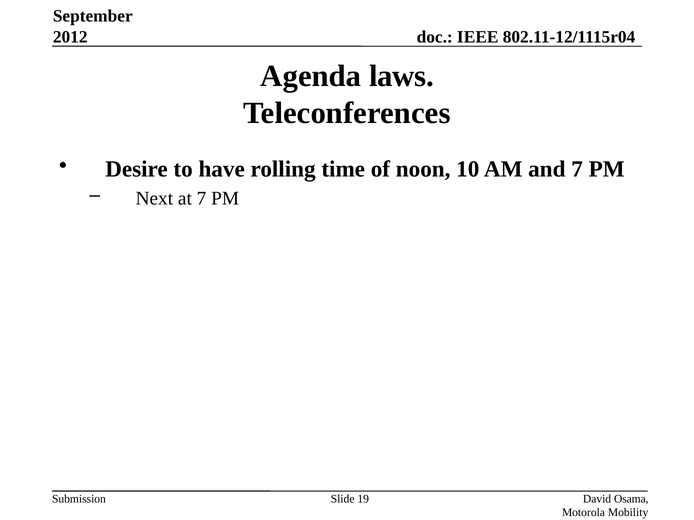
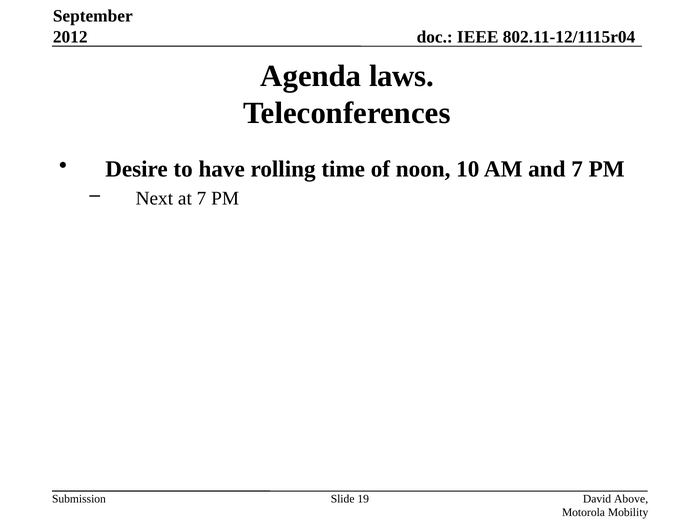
Osama: Osama -> Above
